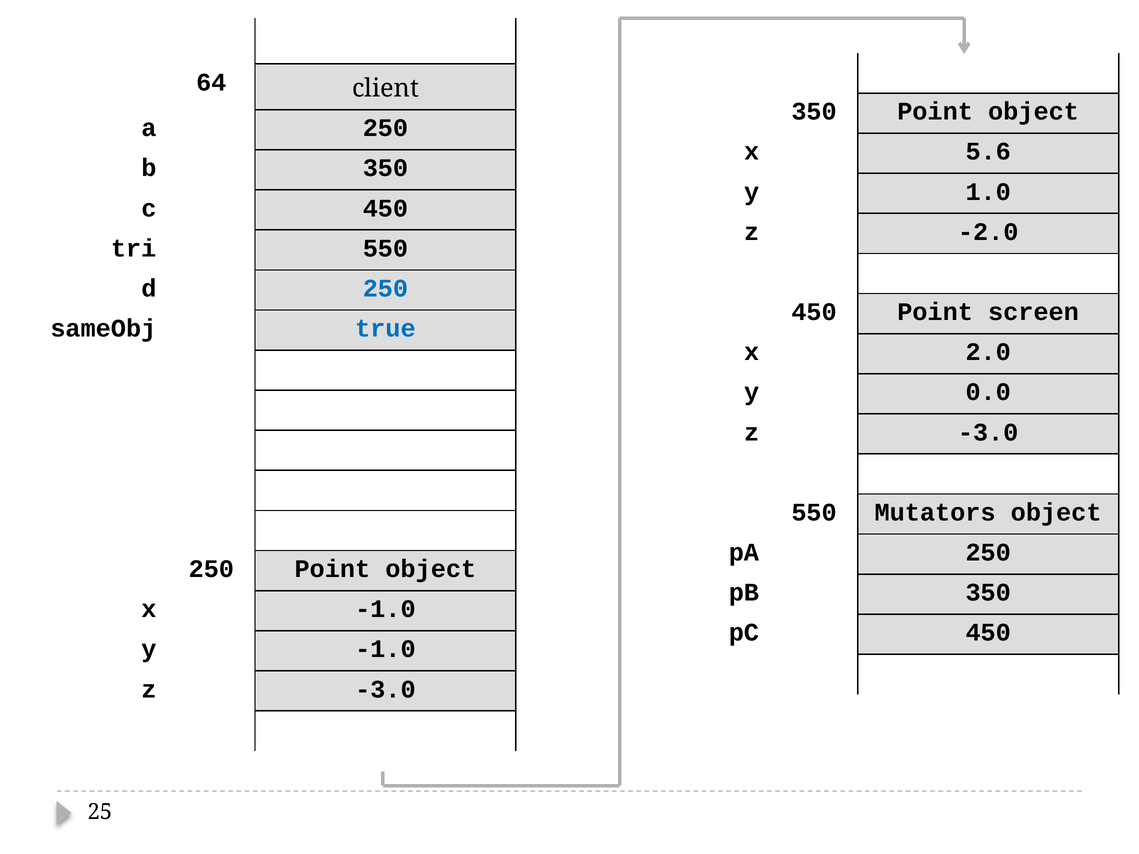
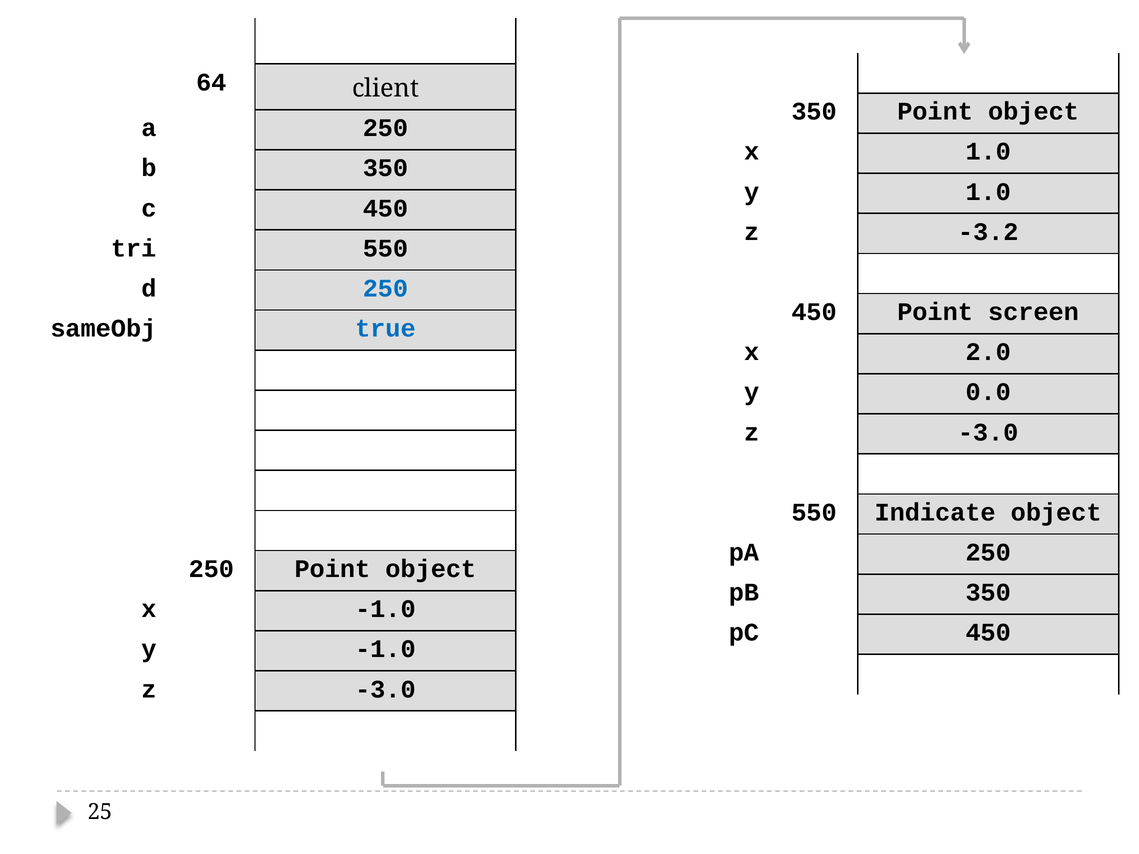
x 5.6: 5.6 -> 1.0
-2.0: -2.0 -> -3.2
Mutators: Mutators -> Indicate
